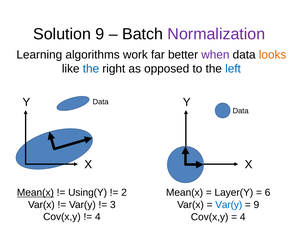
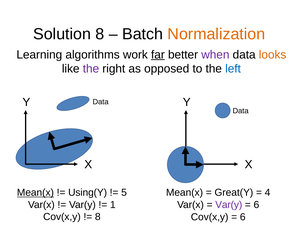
Solution 9: 9 -> 8
Normalization colour: purple -> orange
far underline: none -> present
the at (91, 69) colour: blue -> purple
2: 2 -> 5
Layer(Y: Layer(Y -> Great(Y
6: 6 -> 4
3: 3 -> 1
Var(y at (229, 204) colour: blue -> purple
9 at (256, 204): 9 -> 6
4 at (98, 216): 4 -> 8
4 at (243, 216): 4 -> 6
